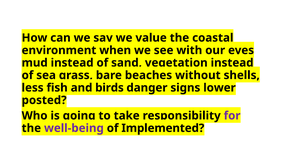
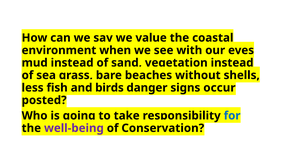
lower: lower -> occur
for colour: purple -> blue
Implemented: Implemented -> Conservation
